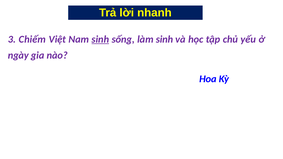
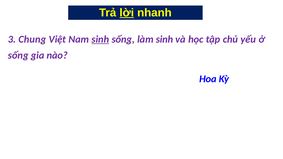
lời underline: none -> present
Chiếm: Chiếm -> Chung
ngày at (18, 55): ngày -> sống
